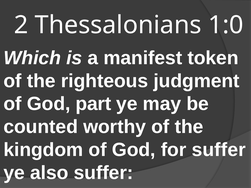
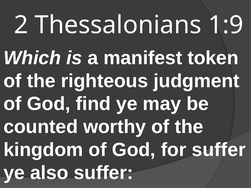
1:0: 1:0 -> 1:9
part: part -> find
